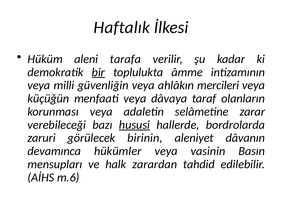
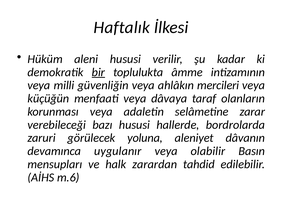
aleni tarafa: tarafa -> hususi
hususi at (134, 125) underline: present -> none
birinin: birinin -> yoluna
hükümler: hükümler -> uygulanır
vasinin: vasinin -> olabilir
